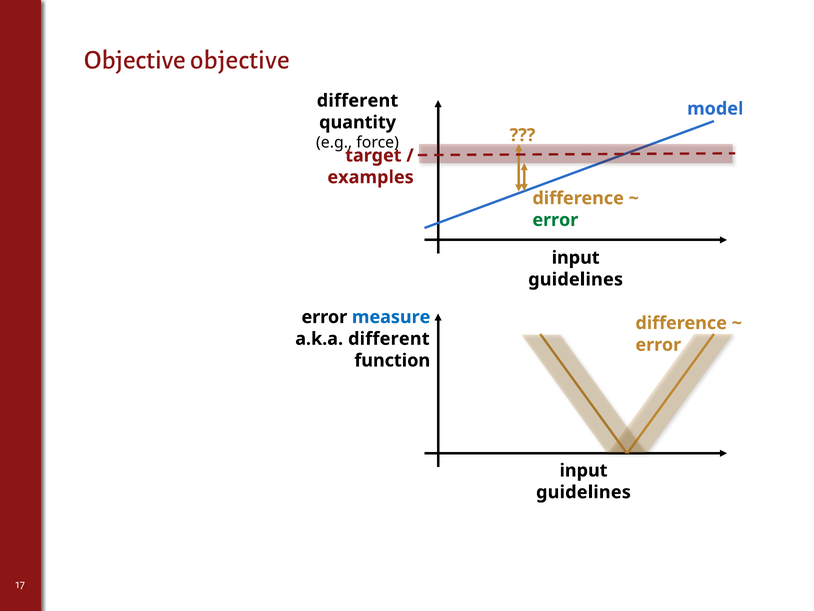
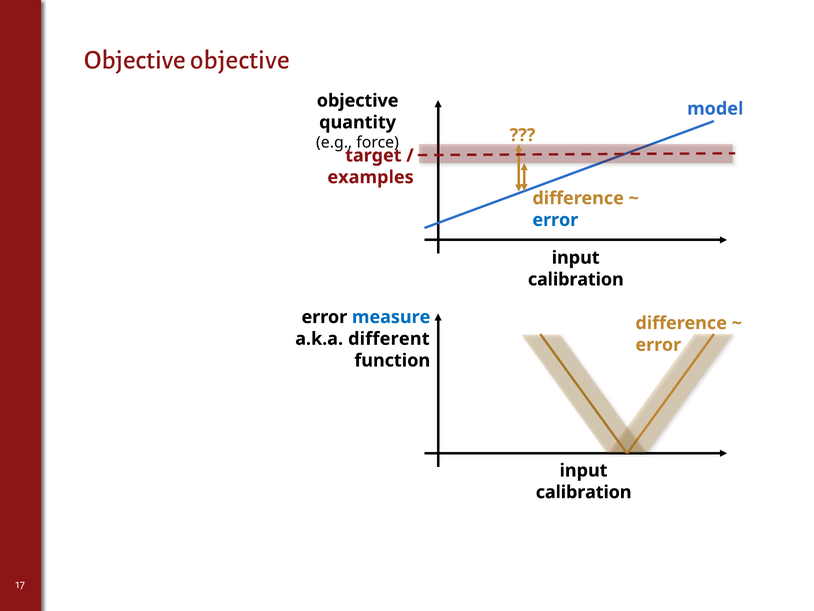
different at (357, 101): different -> objective
error at (555, 220) colour: green -> blue
guidelines at (576, 279): guidelines -> calibration
guidelines at (583, 492): guidelines -> calibration
